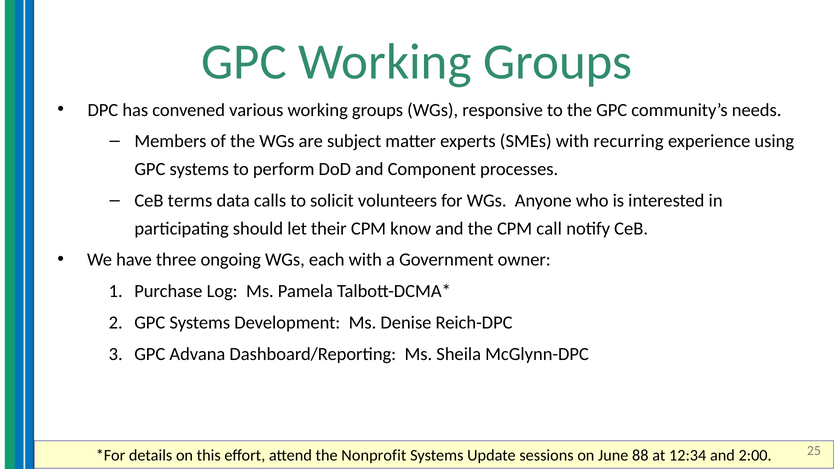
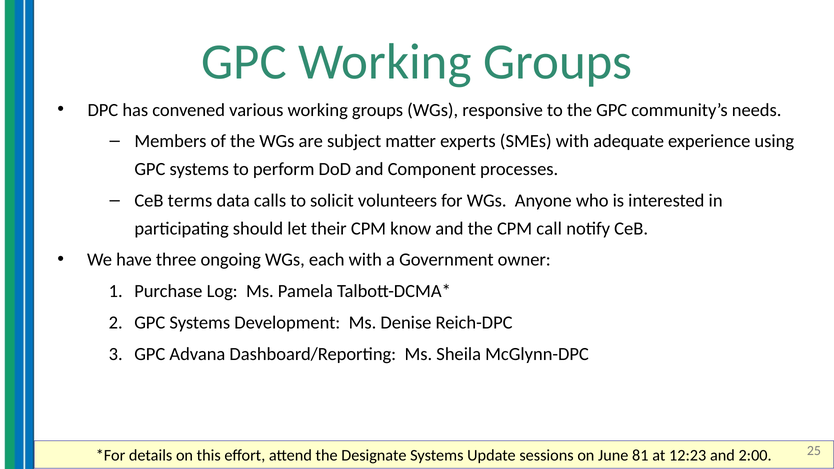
recurring: recurring -> adequate
Nonprofit: Nonprofit -> Designate
88: 88 -> 81
12:34: 12:34 -> 12:23
